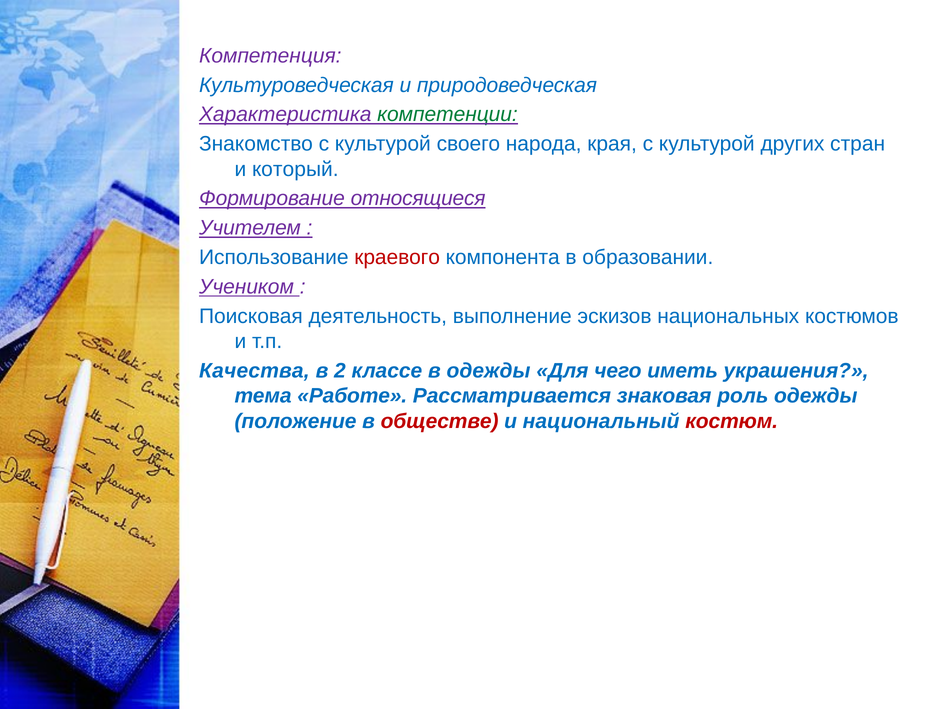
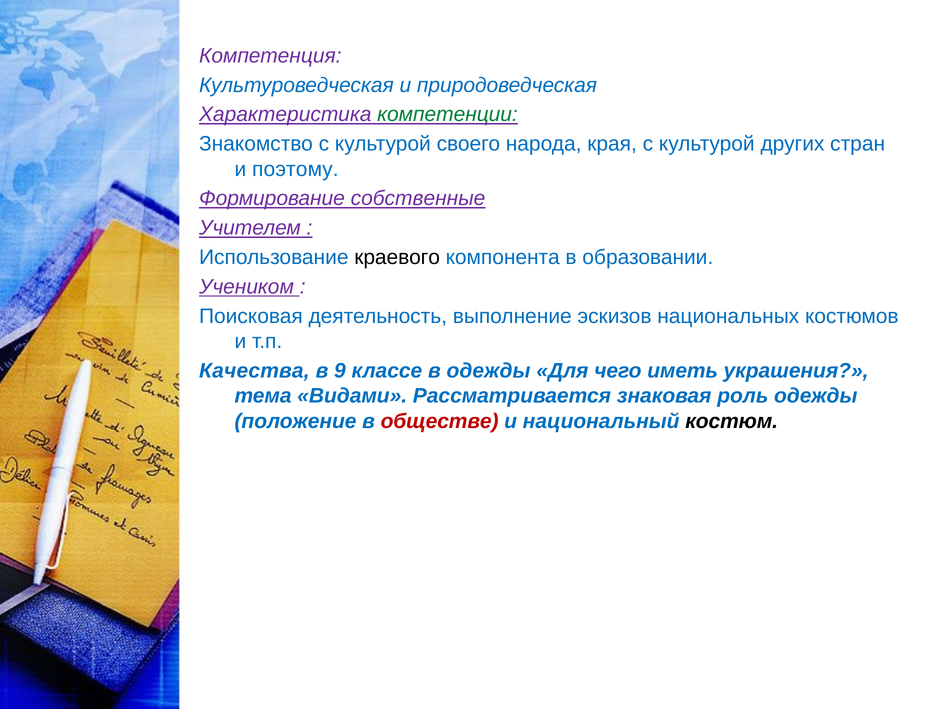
который: который -> поэтому
относящиеся: относящиеся -> собственные
краевого colour: red -> black
2: 2 -> 9
Работе: Работе -> Видами
костюм colour: red -> black
